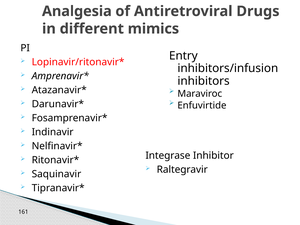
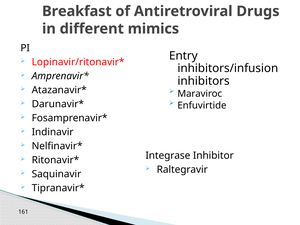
Analgesia: Analgesia -> Breakfast
